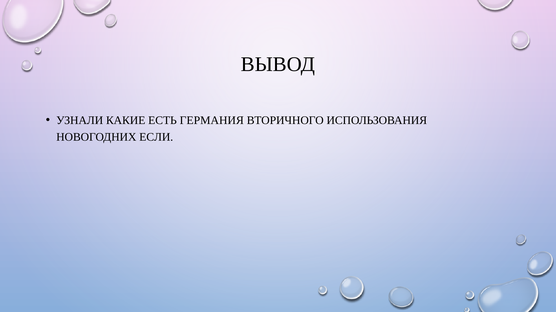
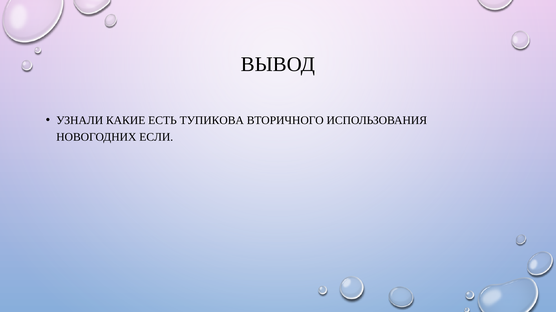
ГЕРМАНИЯ: ГЕРМАНИЯ -> ТУПИКОВА
